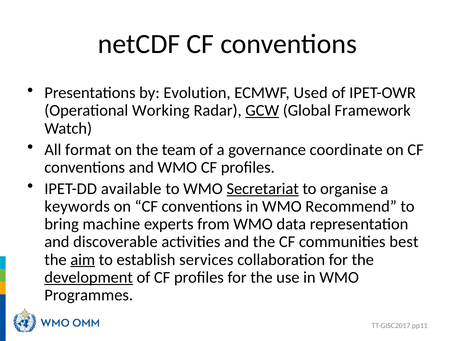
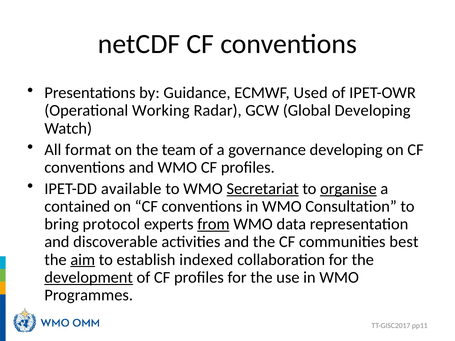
Evolution: Evolution -> Guidance
GCW underline: present -> none
Global Framework: Framework -> Developing
governance coordinate: coordinate -> developing
organise underline: none -> present
keywords: keywords -> contained
Recommend: Recommend -> Consultation
machine: machine -> protocol
from underline: none -> present
services: services -> indexed
